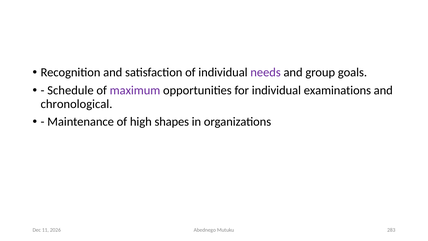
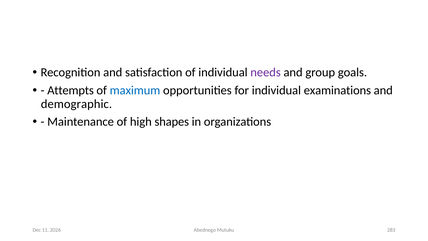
Schedule: Schedule -> Attempts
maximum colour: purple -> blue
chronological: chronological -> demographic
